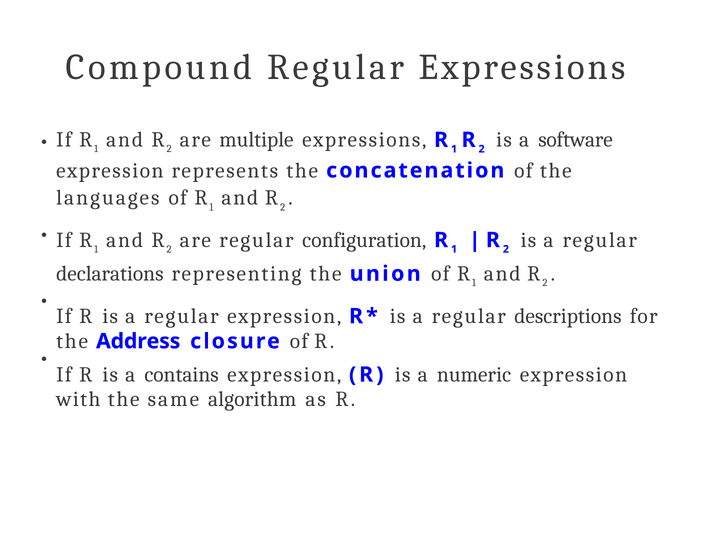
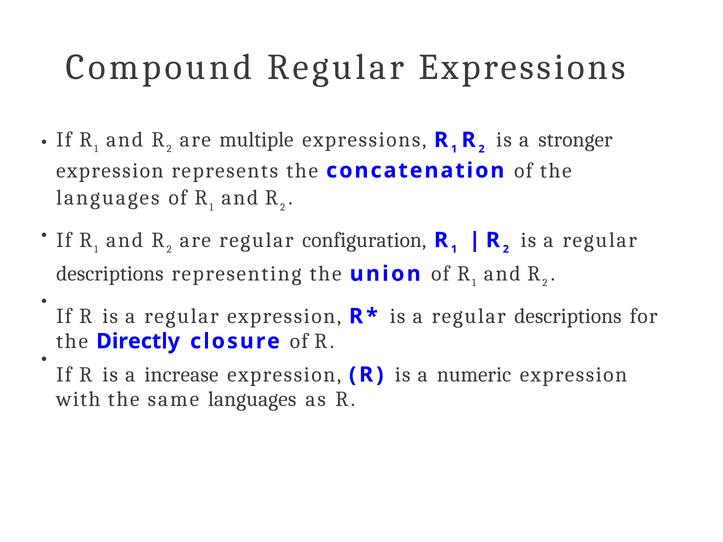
software: software -> stronger
declarations at (110, 274): declarations -> descriptions
Address: Address -> Directly
contains: contains -> increase
same algorithm: algorithm -> languages
